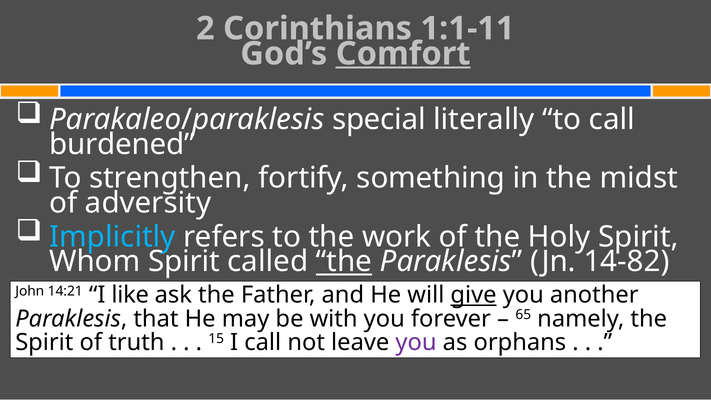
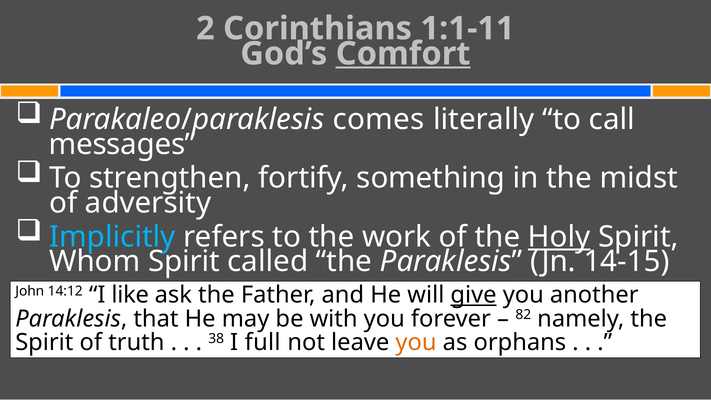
special: special -> comes
burdened: burdened -> messages
Holy underline: none -> present
the at (344, 262) underline: present -> none
14-82: 14-82 -> 14-15
14:21: 14:21 -> 14:12
65: 65 -> 82
15: 15 -> 38
I call: call -> full
you at (416, 342) colour: purple -> orange
